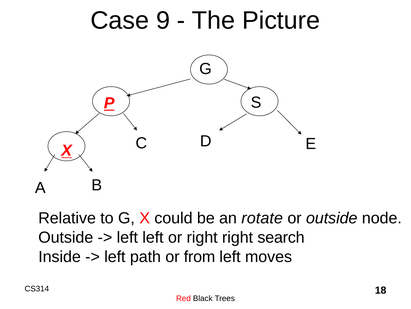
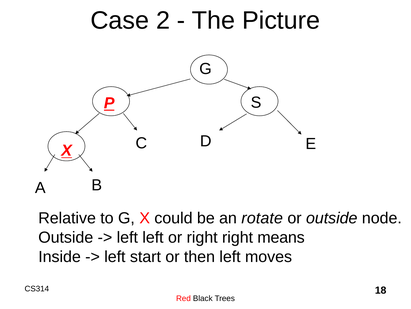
9: 9 -> 2
search: search -> means
path: path -> start
from: from -> then
